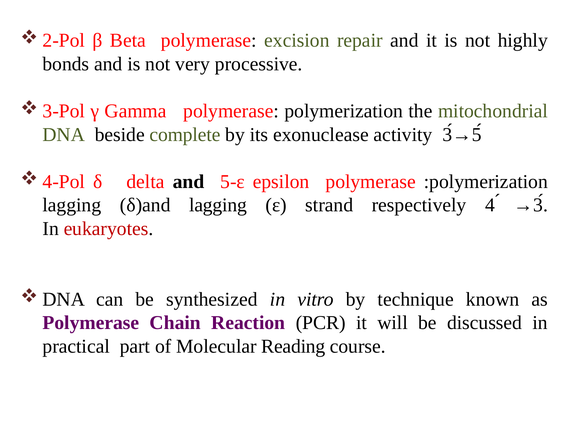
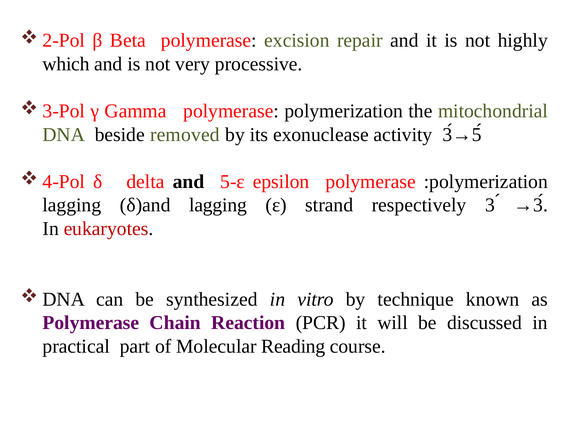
bonds: bonds -> which
complete: complete -> removed
4: 4 -> 3
